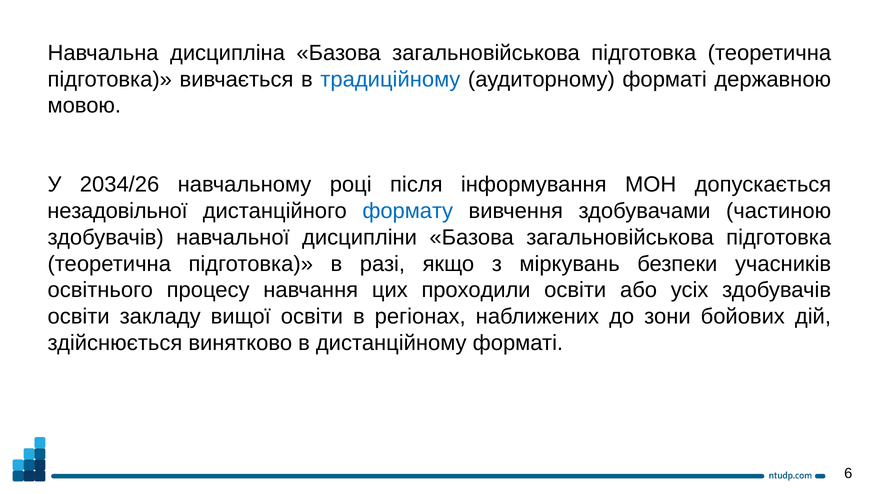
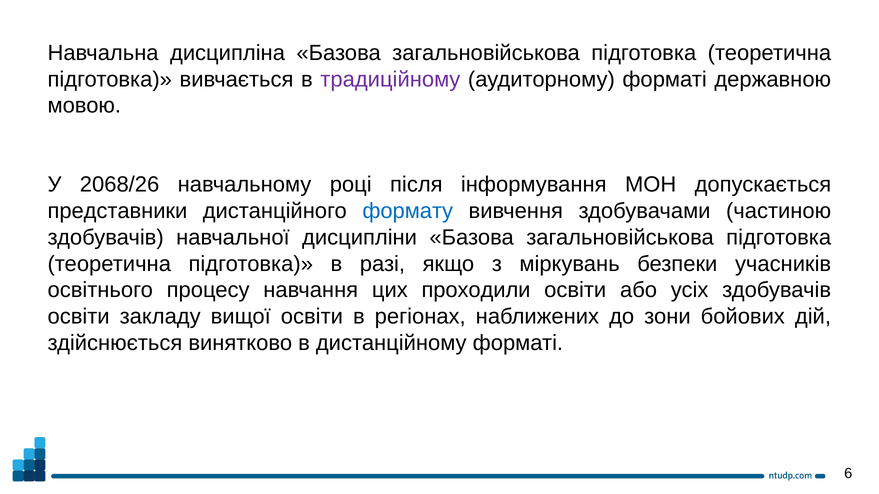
традиційному colour: blue -> purple
2034/26: 2034/26 -> 2068/26
незадовільної: незадовільної -> представники
